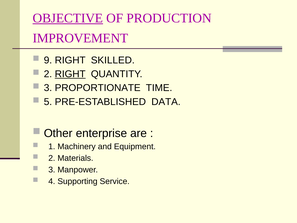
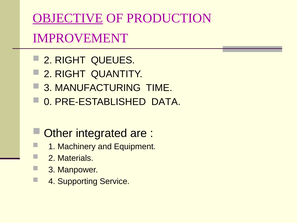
9 at (48, 60): 9 -> 2
SKILLED: SKILLED -> QUEUES
RIGHT at (70, 74) underline: present -> none
PROPORTIONATE: PROPORTIONATE -> MANUFACTURING
5: 5 -> 0
enterprise: enterprise -> integrated
